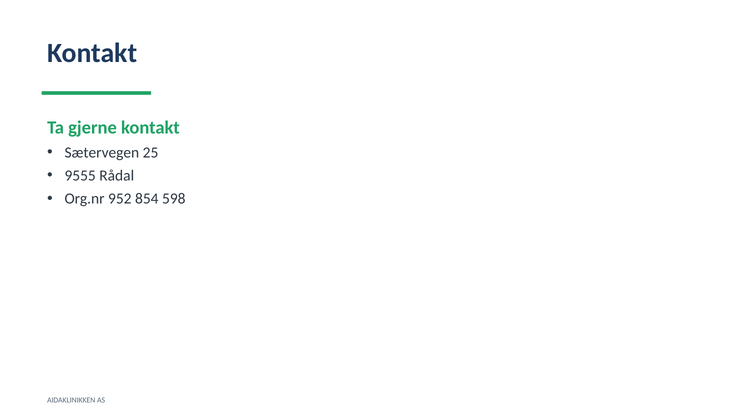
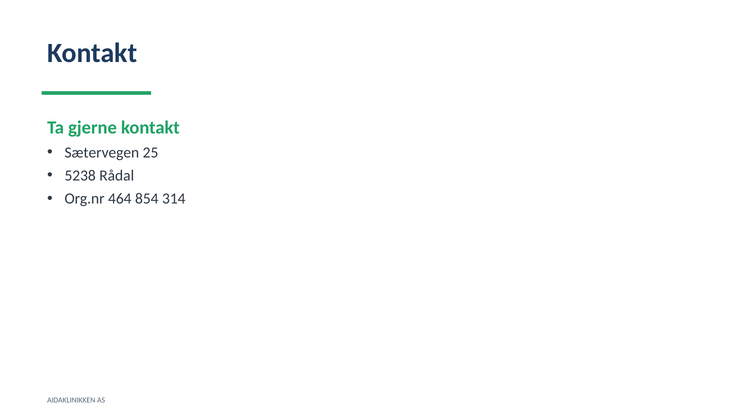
9555: 9555 -> 5238
952: 952 -> 464
598: 598 -> 314
